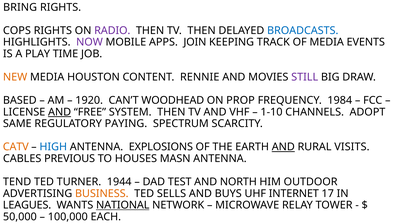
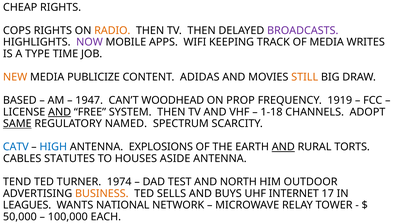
BRING: BRING -> CHEAP
RADIO colour: purple -> orange
BROADCASTS colour: blue -> purple
JOIN: JOIN -> WIFI
EVENTS: EVENTS -> WRITES
PLAY: PLAY -> TYPE
HOUSTON: HOUSTON -> PUBLICIZE
RENNIE: RENNIE -> ADIDAS
STILL colour: purple -> orange
1920: 1920 -> 1947
1984: 1984 -> 1919
1-10: 1-10 -> 1-18
SAME underline: none -> present
PAYING: PAYING -> NAMED
CATV colour: orange -> blue
VISITS: VISITS -> TORTS
PREVIOUS: PREVIOUS -> STATUTES
MASN: MASN -> ASIDE
1944: 1944 -> 1974
NATIONAL underline: present -> none
